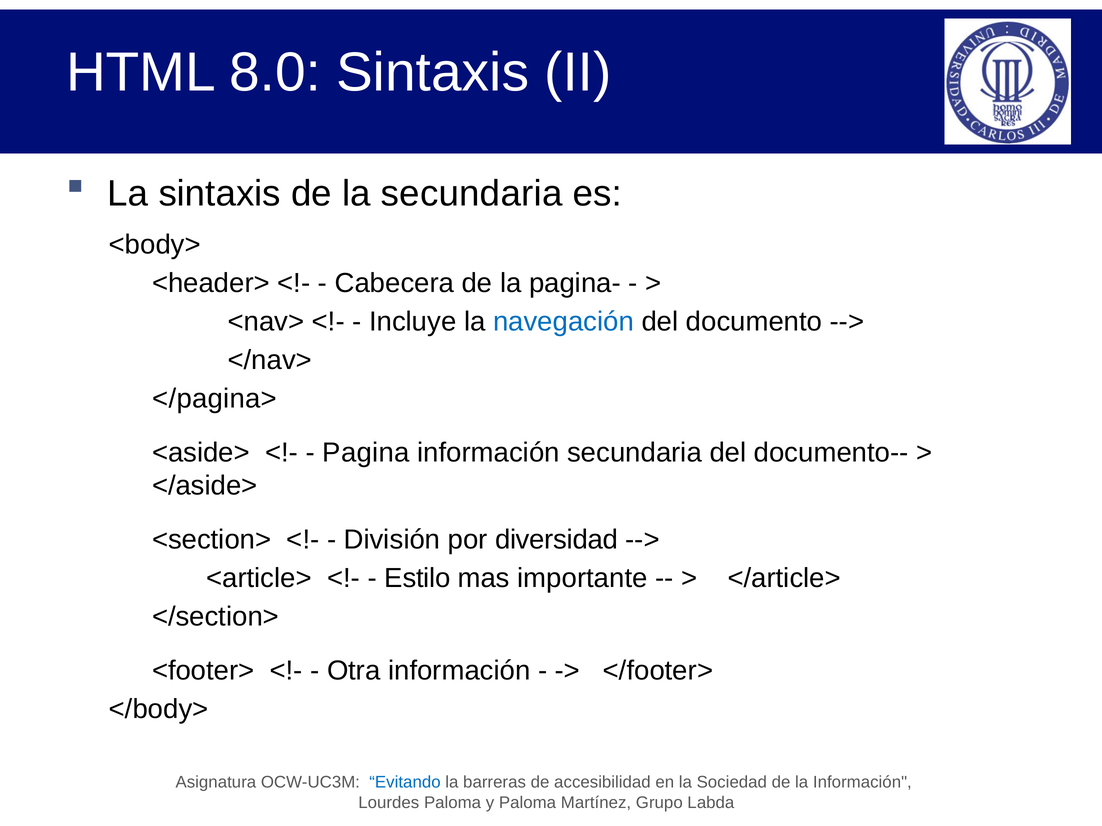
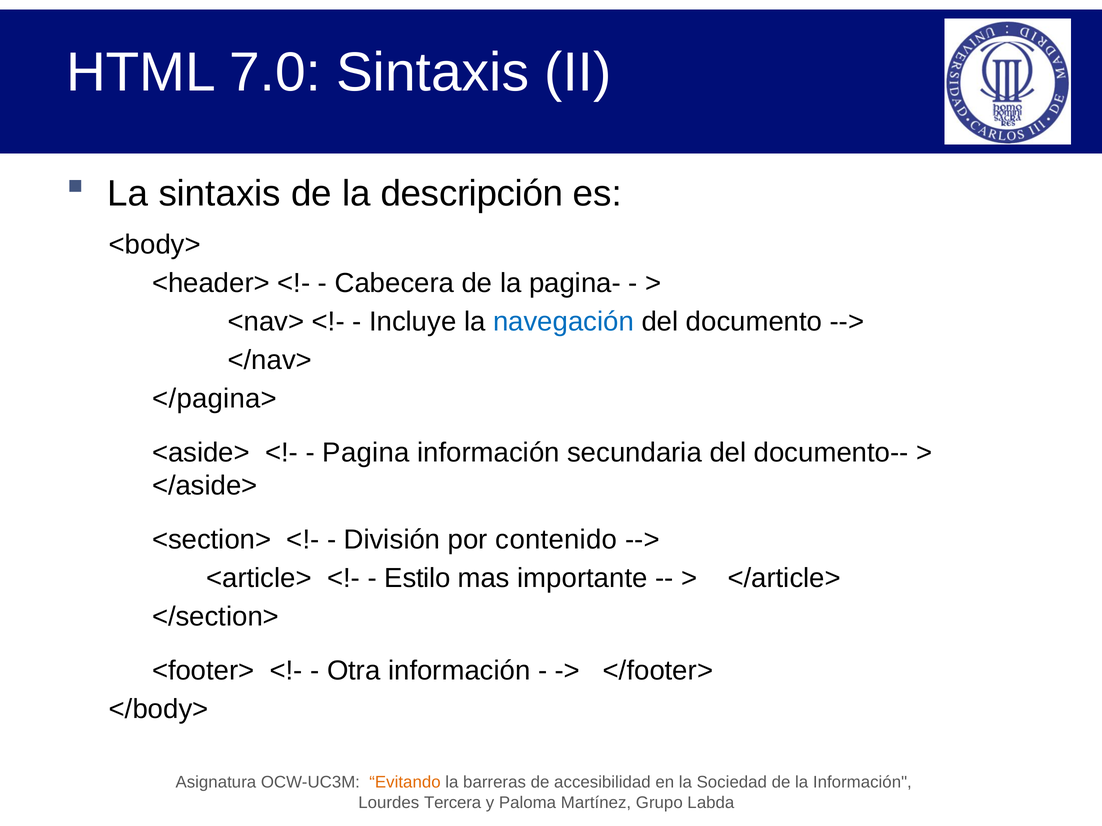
8.0: 8.0 -> 7.0
la secundaria: secundaria -> descripción
diversidad: diversidad -> contenido
Evitando colour: blue -> orange
Lourdes Paloma: Paloma -> Tercera
